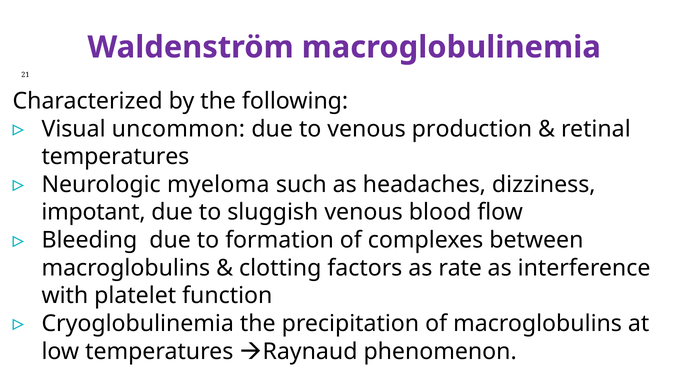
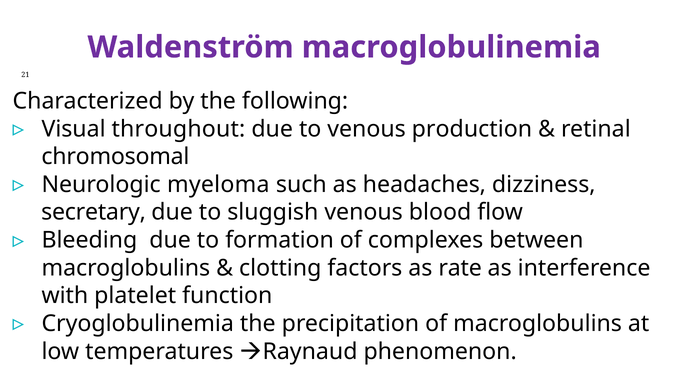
uncommon: uncommon -> throughout
temperatures at (115, 156): temperatures -> chromosomal
impotant: impotant -> secretary
